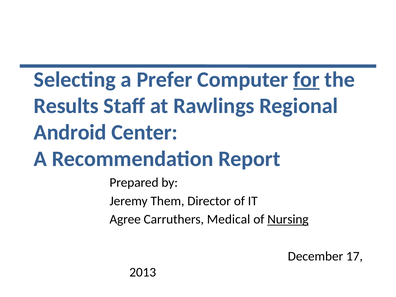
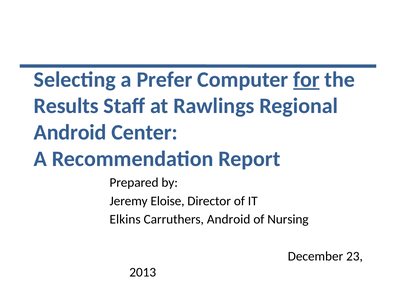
Them: Them -> Eloise
Agree: Agree -> Elkins
Carruthers Medical: Medical -> Android
Nursing underline: present -> none
17: 17 -> 23
